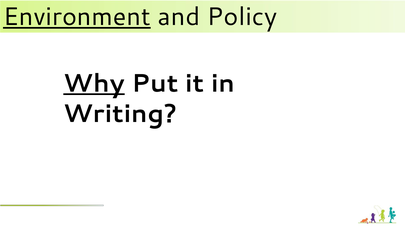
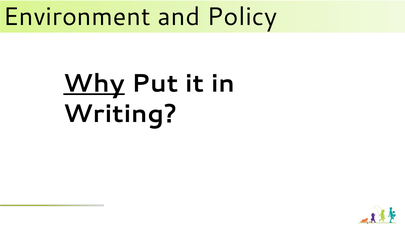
Environment underline: present -> none
